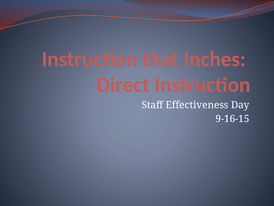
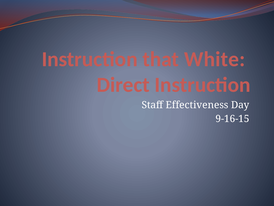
Inches: Inches -> White
